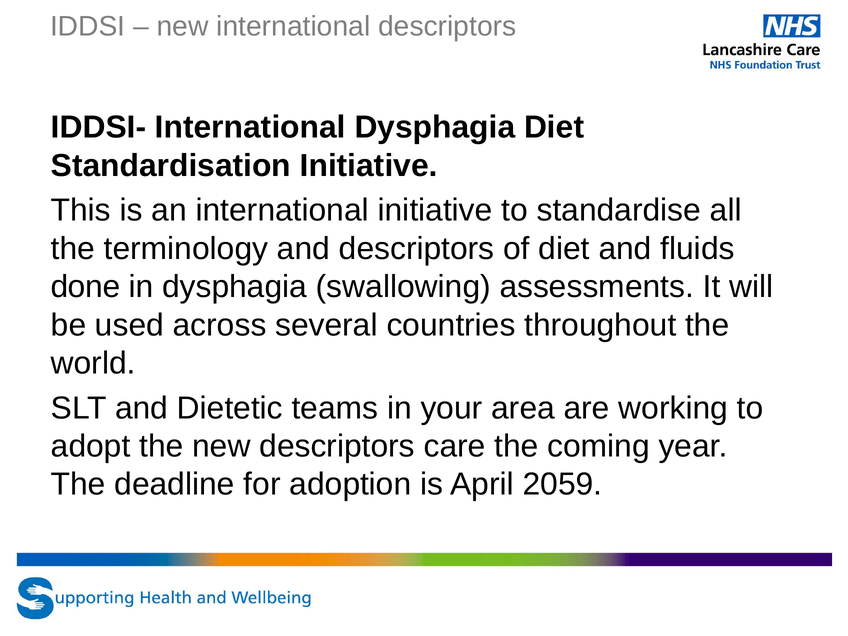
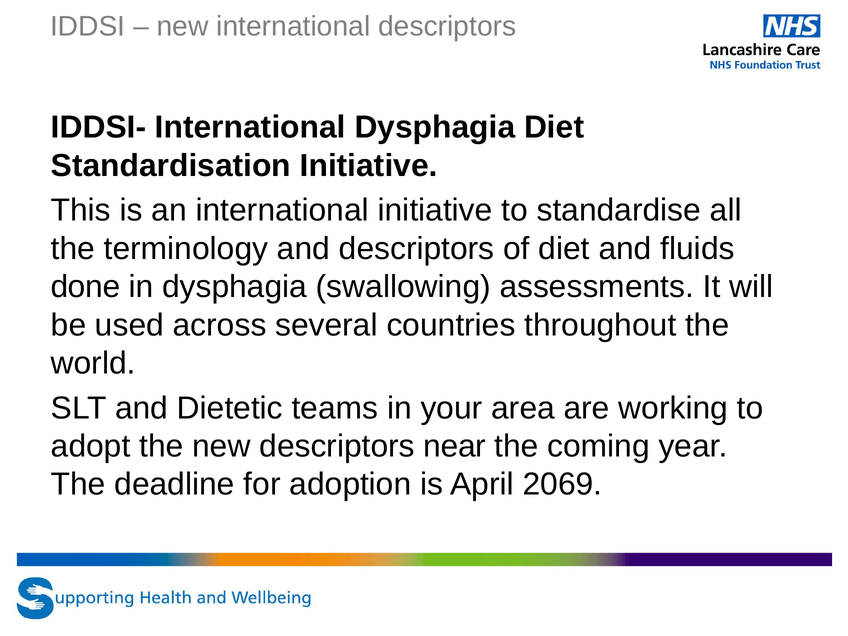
care: care -> near
2059: 2059 -> 2069
